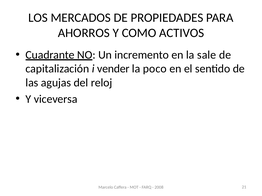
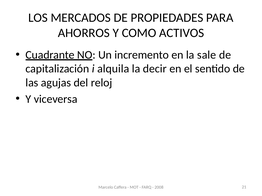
vender: vender -> alquila
poco: poco -> decir
